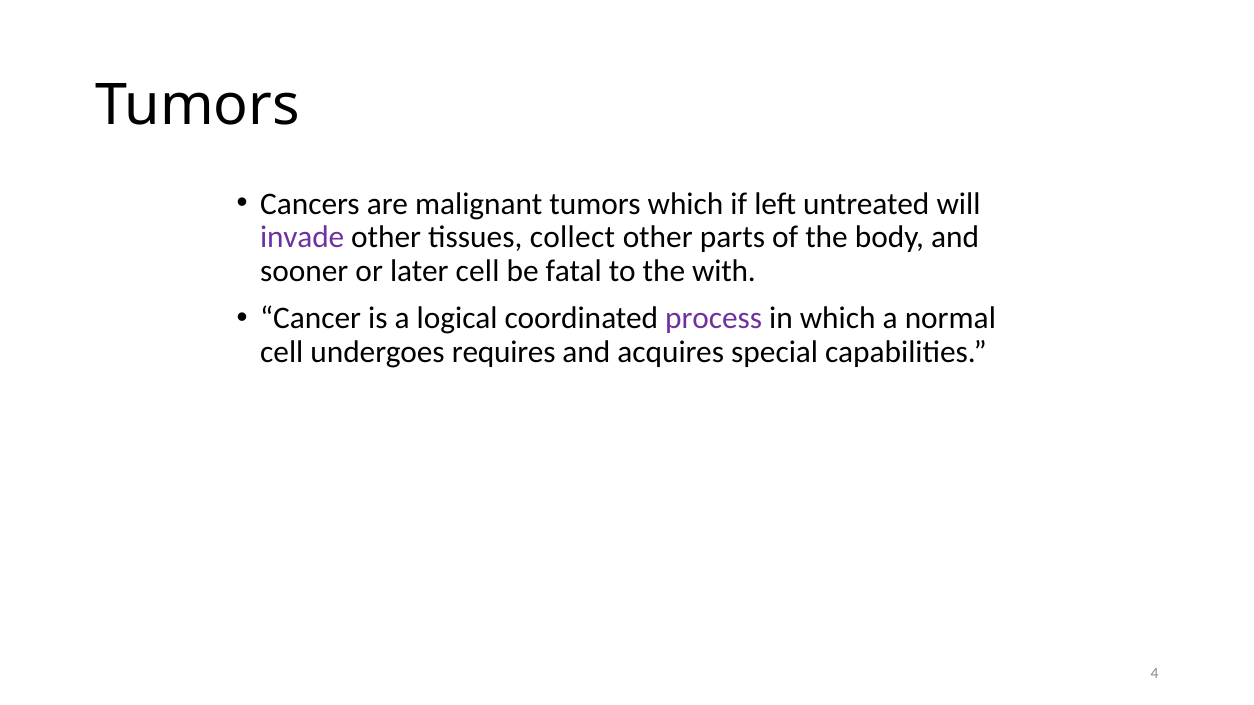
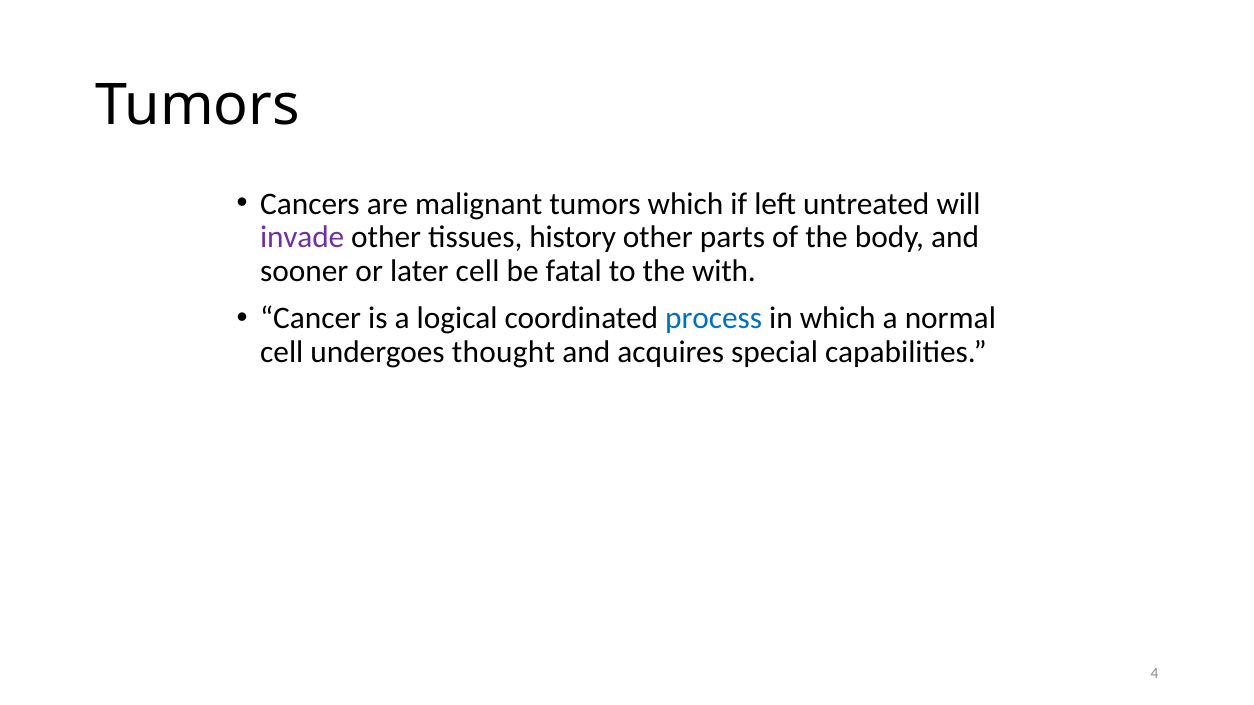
collect: collect -> history
process colour: purple -> blue
requires: requires -> thought
